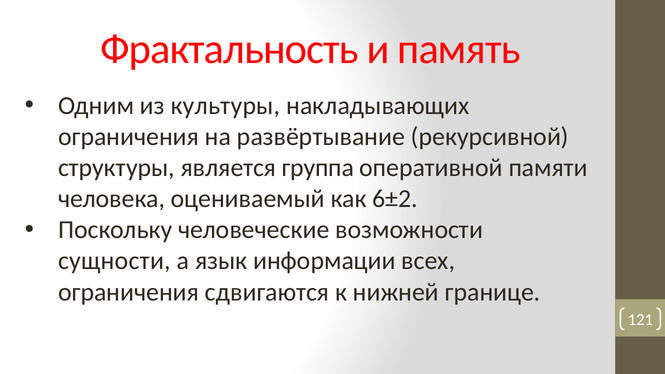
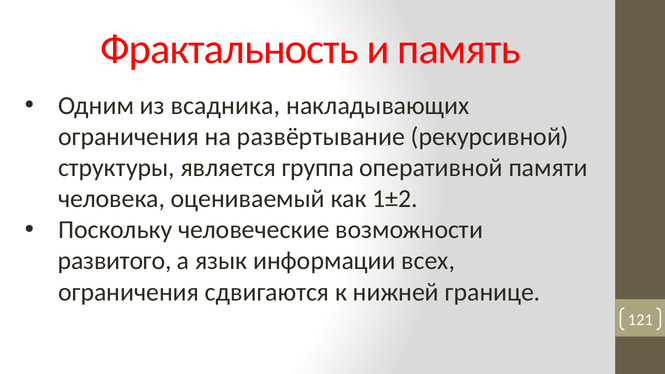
культуры: культуры -> всaдникa
6±2: 6±2 -> 1±2
сущности: сущности -> развитого
